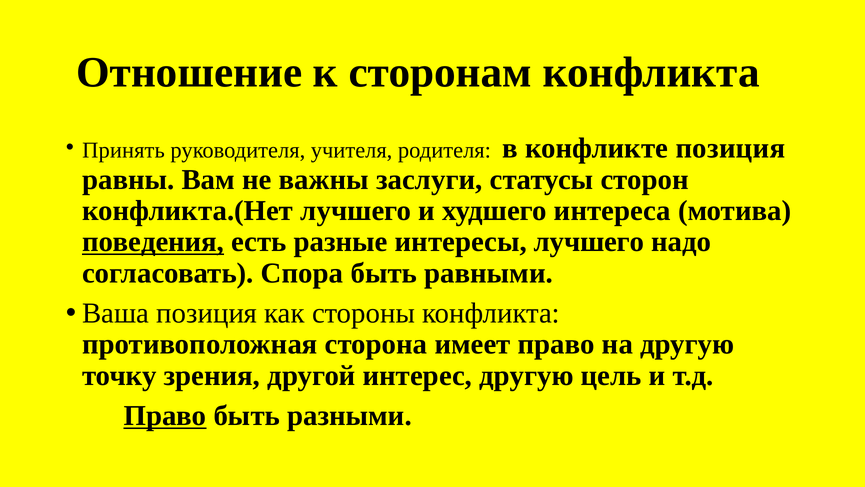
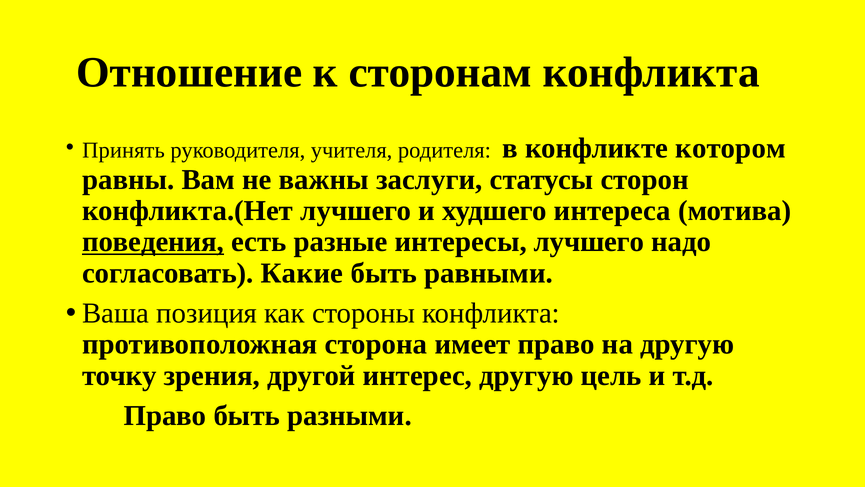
конфликте позиция: позиция -> котором
Спора: Спора -> Какие
Право at (165, 415) underline: present -> none
